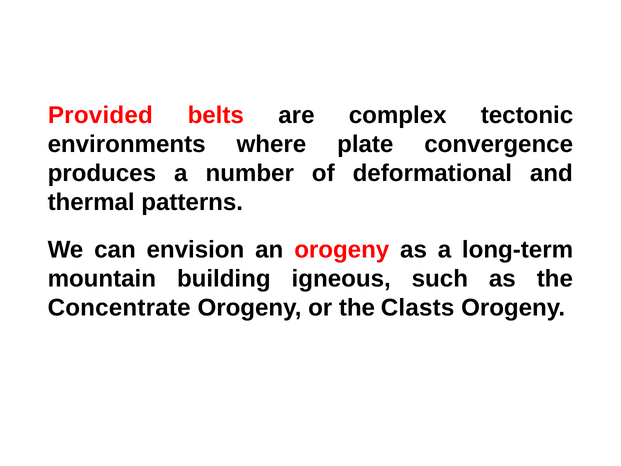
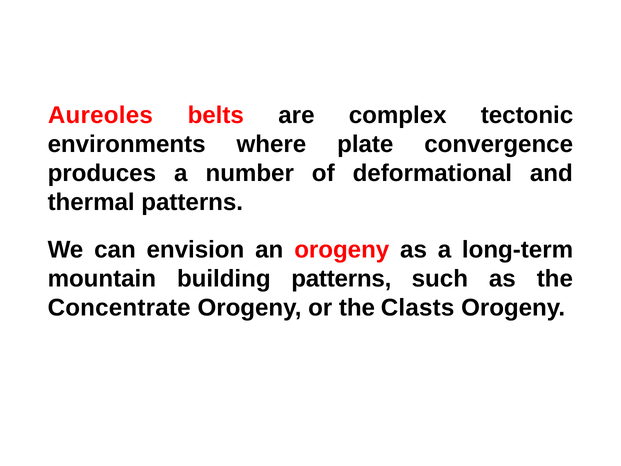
Provided: Provided -> Aureoles
building igneous: igneous -> patterns
